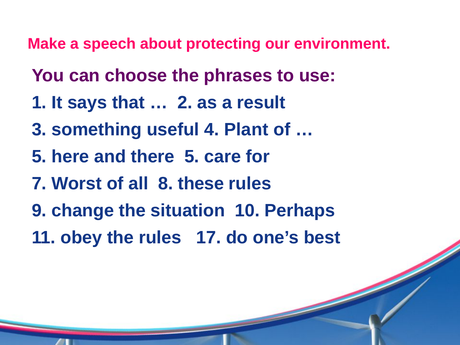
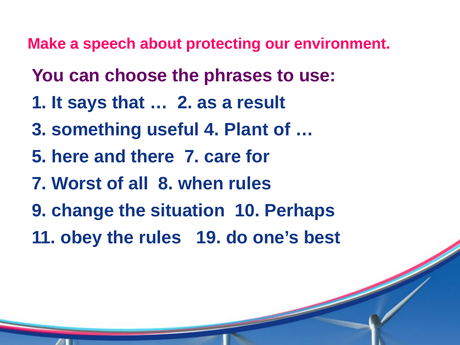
there 5: 5 -> 7
these: these -> when
17: 17 -> 19
